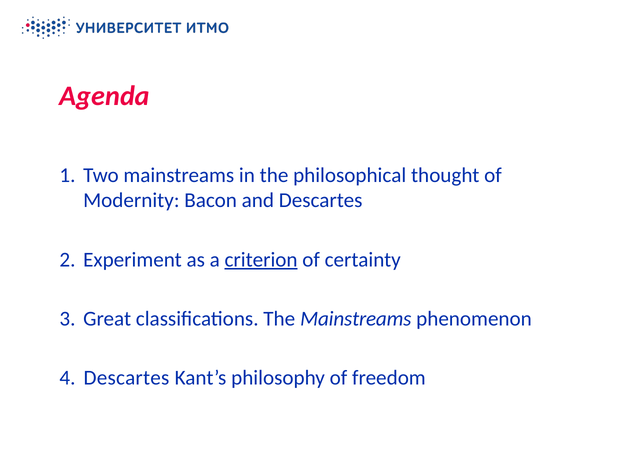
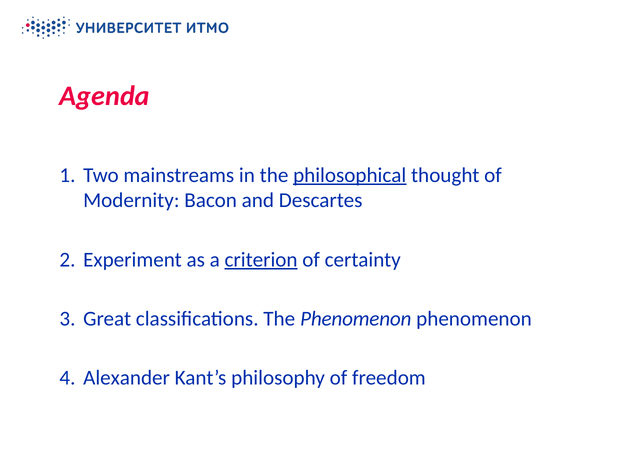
philosophical underline: none -> present
The Mainstreams: Mainstreams -> Phenomenon
Descartes at (126, 378): Descartes -> Alexander
